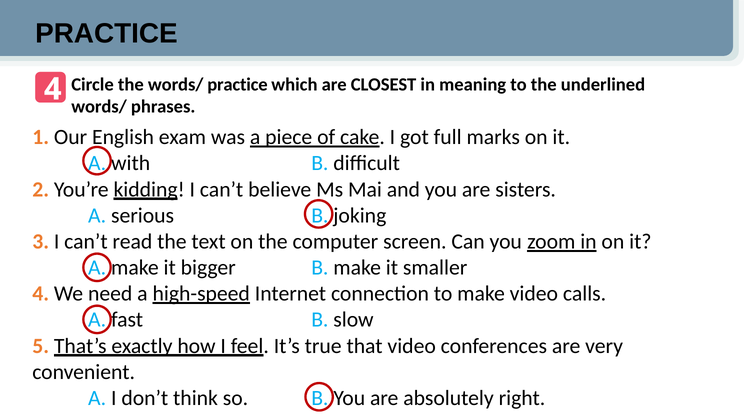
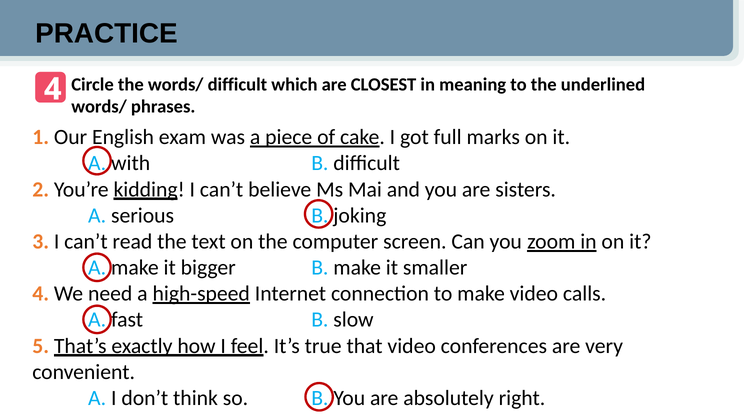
words/ practice: practice -> difficult
